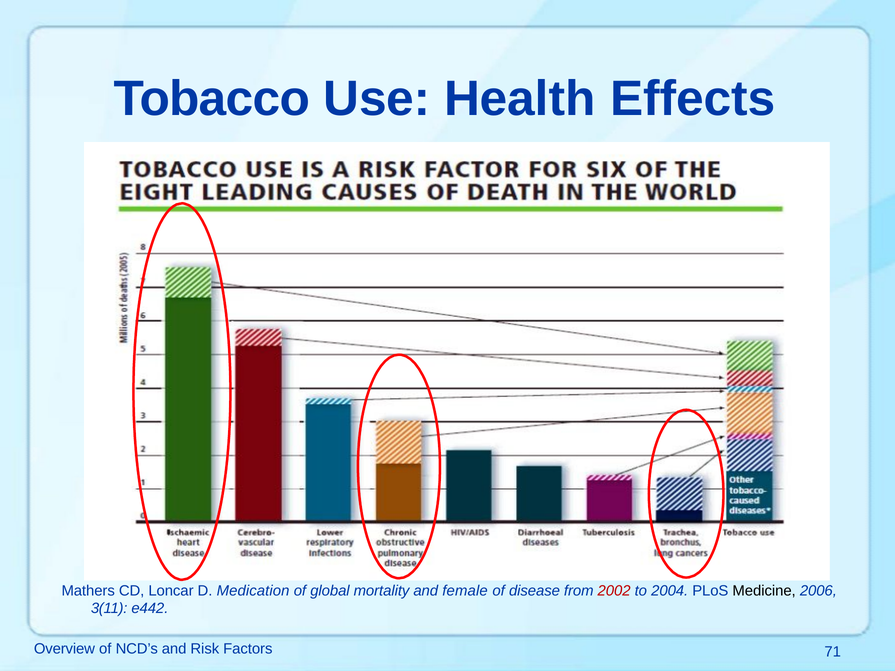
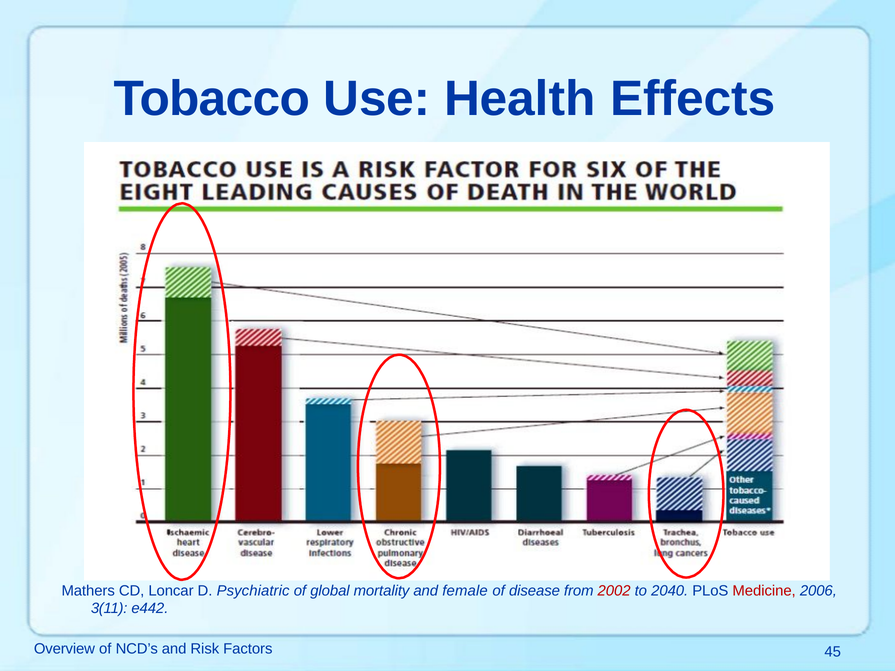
Medication: Medication -> Psychiatric
2004: 2004 -> 2040
Medicine colour: black -> red
71: 71 -> 45
